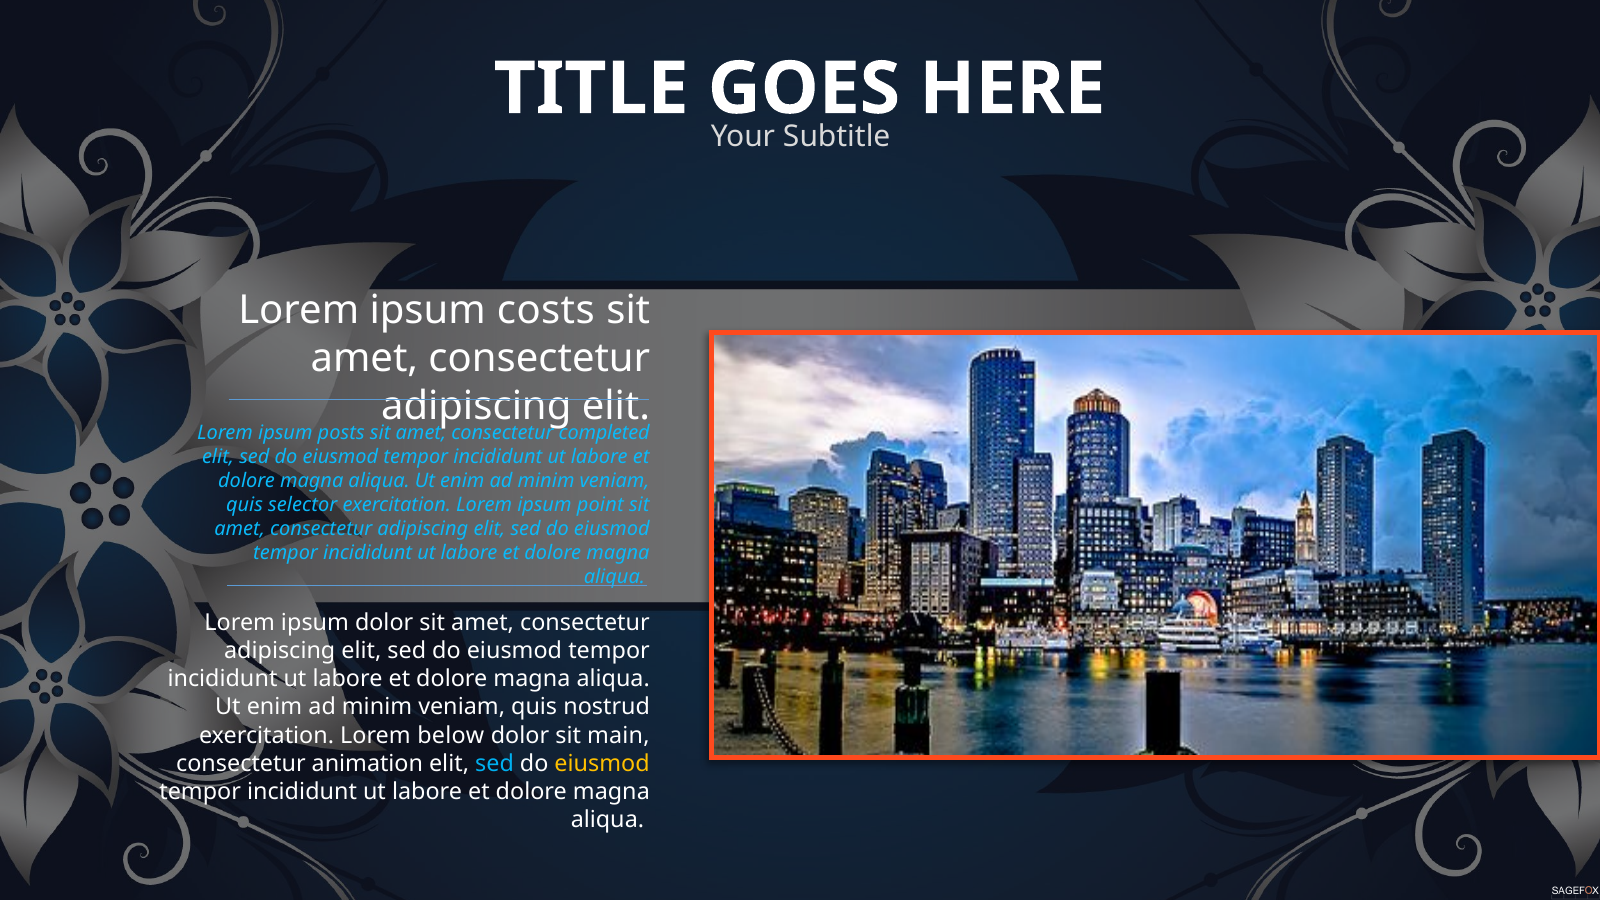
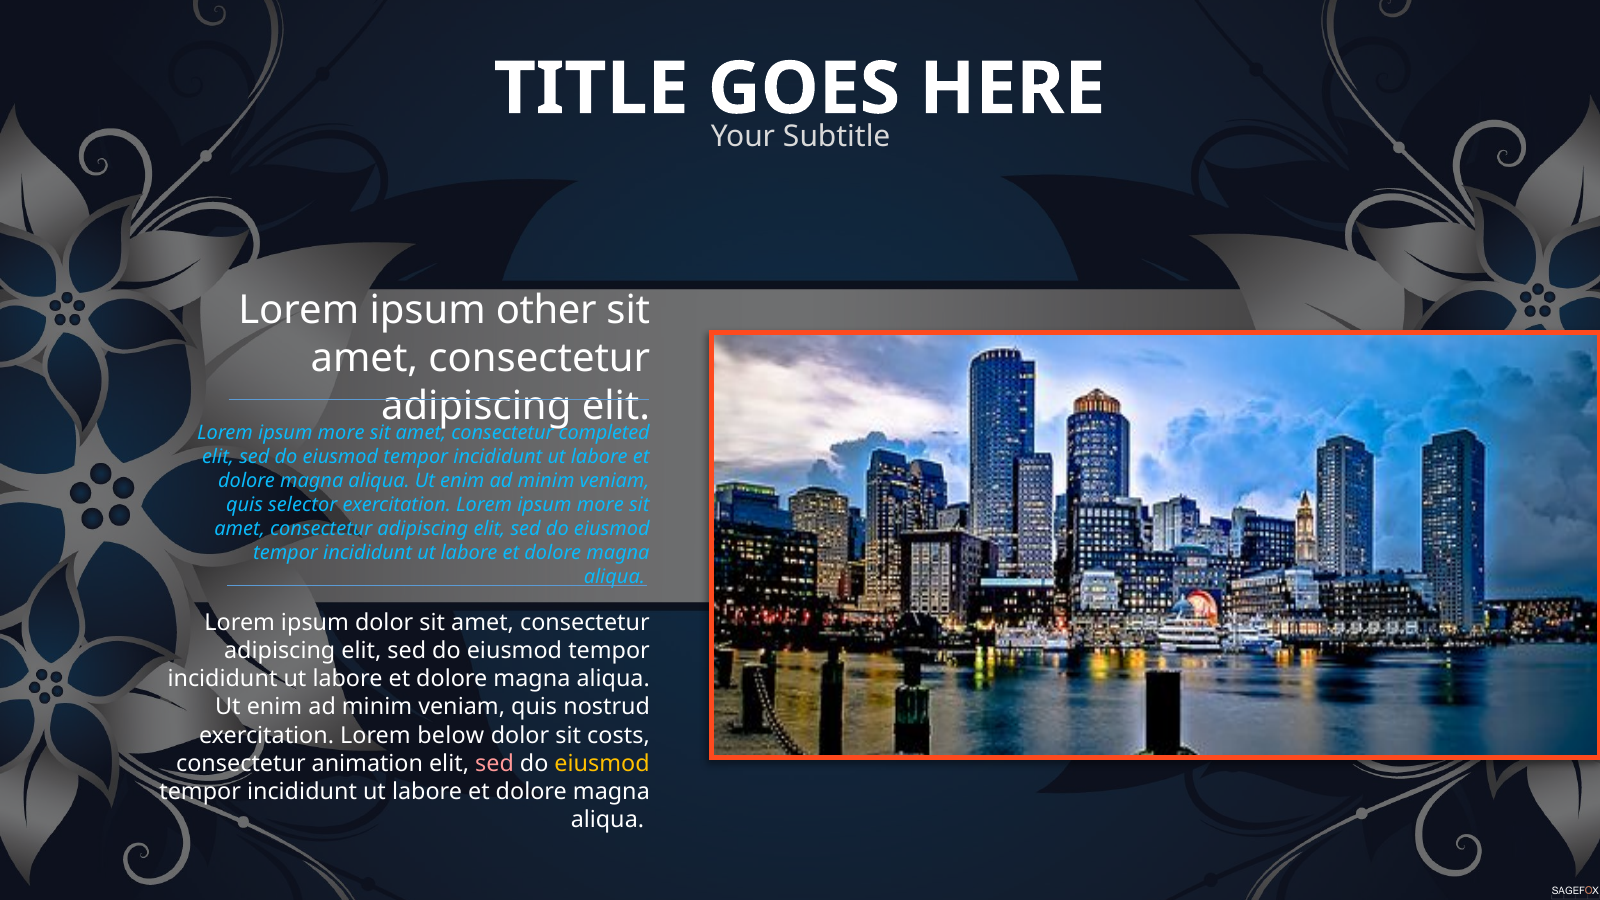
costs: costs -> other
posts at (341, 433): posts -> more
exercitation Lorem ipsum point: point -> more
main: main -> costs
sed at (495, 763) colour: light blue -> pink
